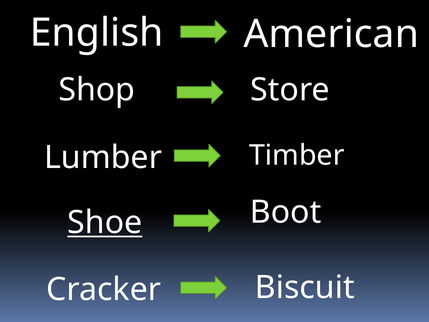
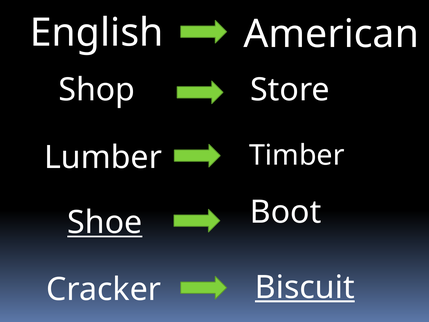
Biscuit underline: none -> present
